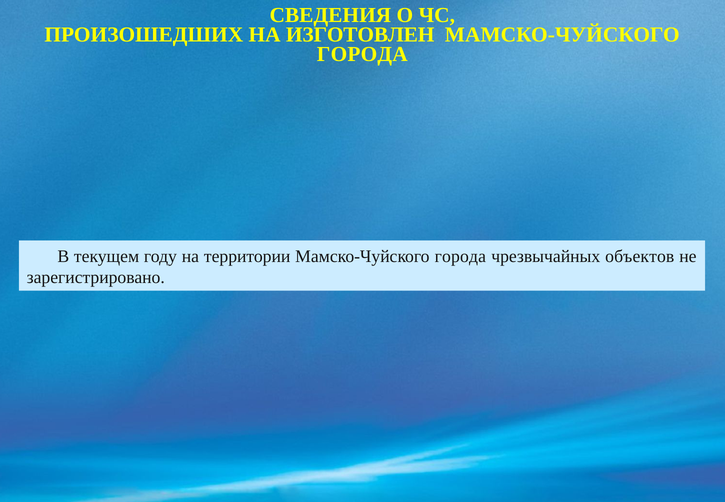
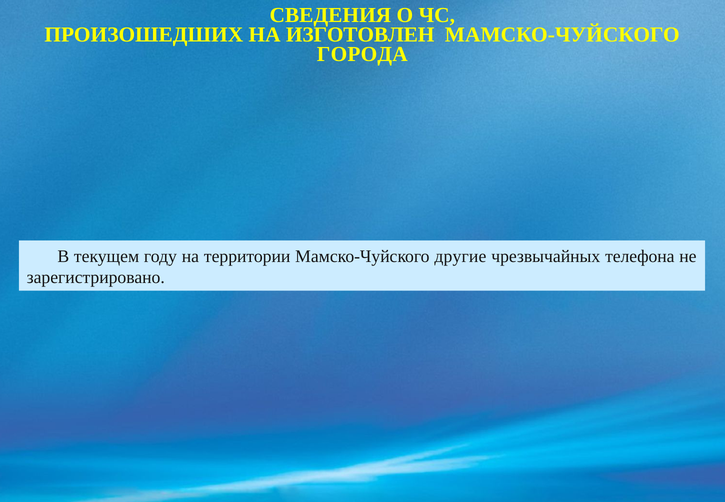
территории Мамско-Чуйского города: города -> другие
объектов: объектов -> телефона
